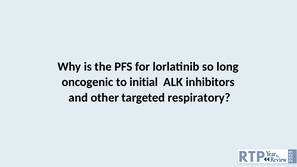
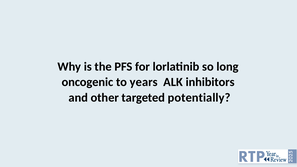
initial: initial -> years
respiratory: respiratory -> potentially
